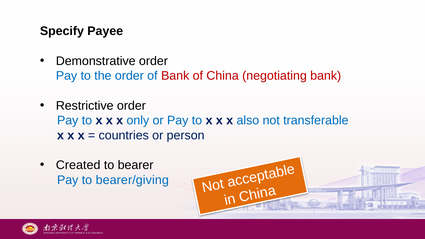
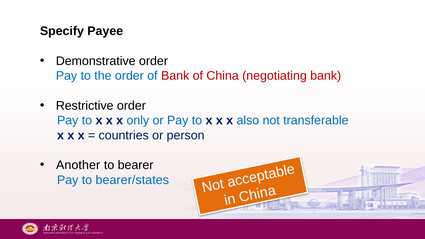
Created: Created -> Another
bearer/giving: bearer/giving -> bearer/states
